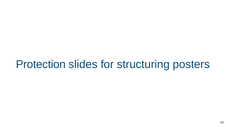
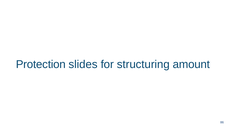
posters: posters -> amount
